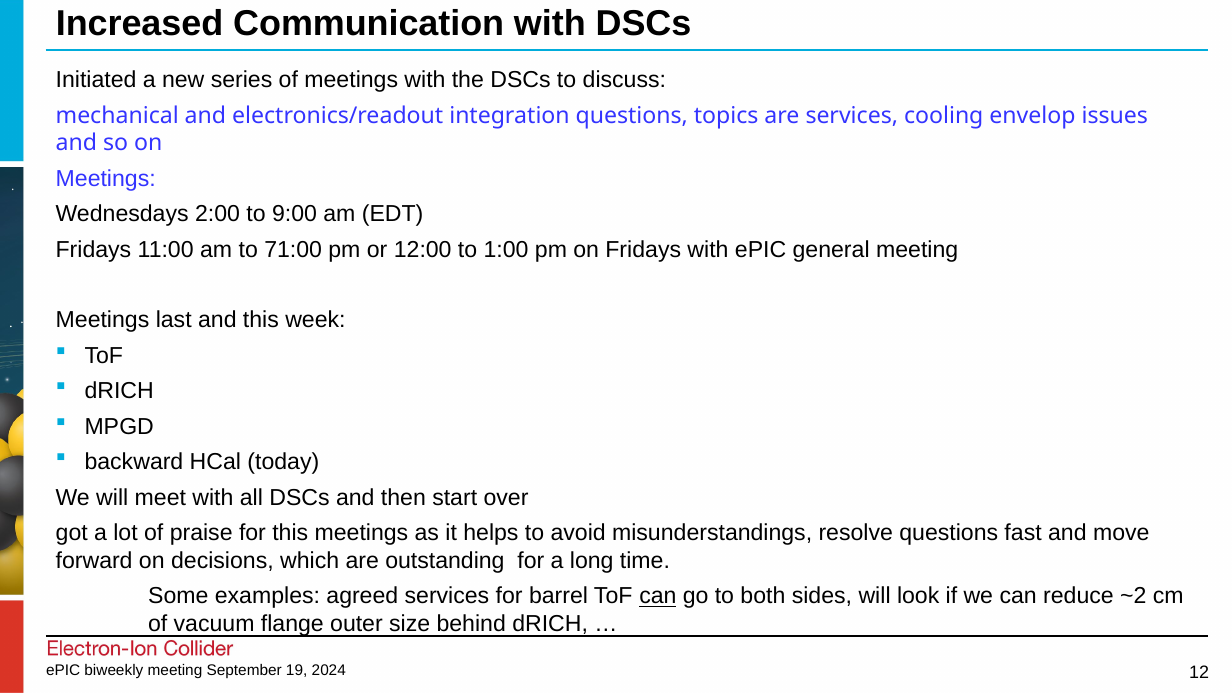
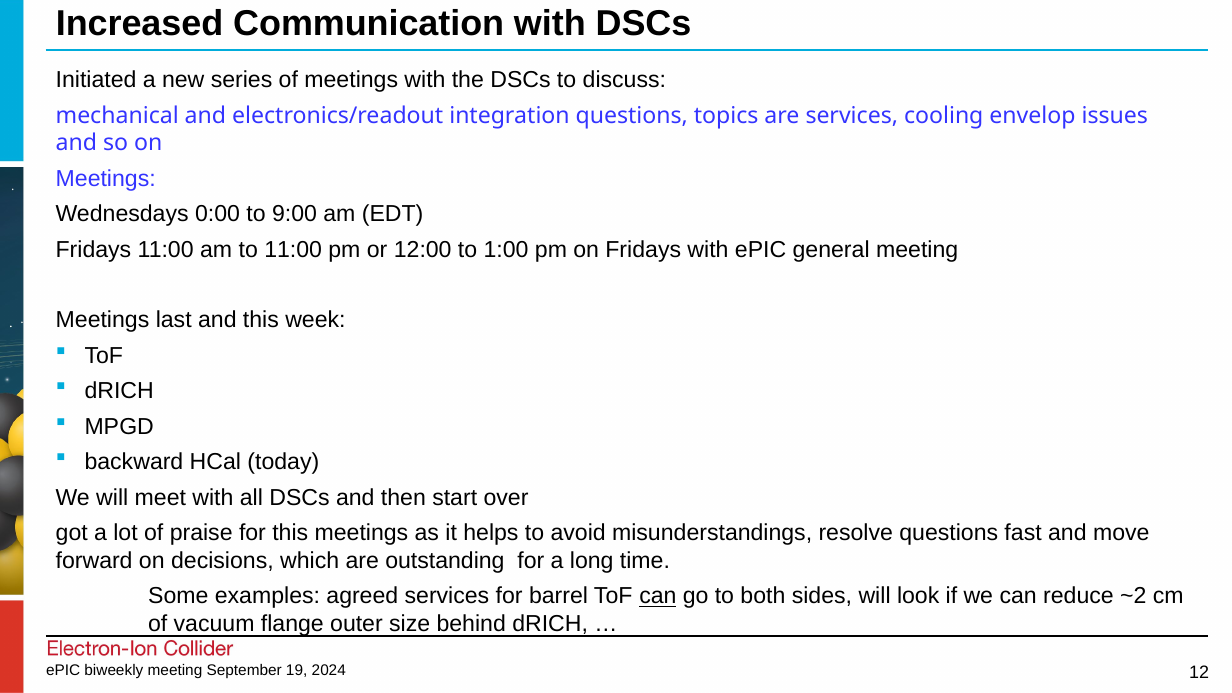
2:00: 2:00 -> 0:00
to 71:00: 71:00 -> 11:00
